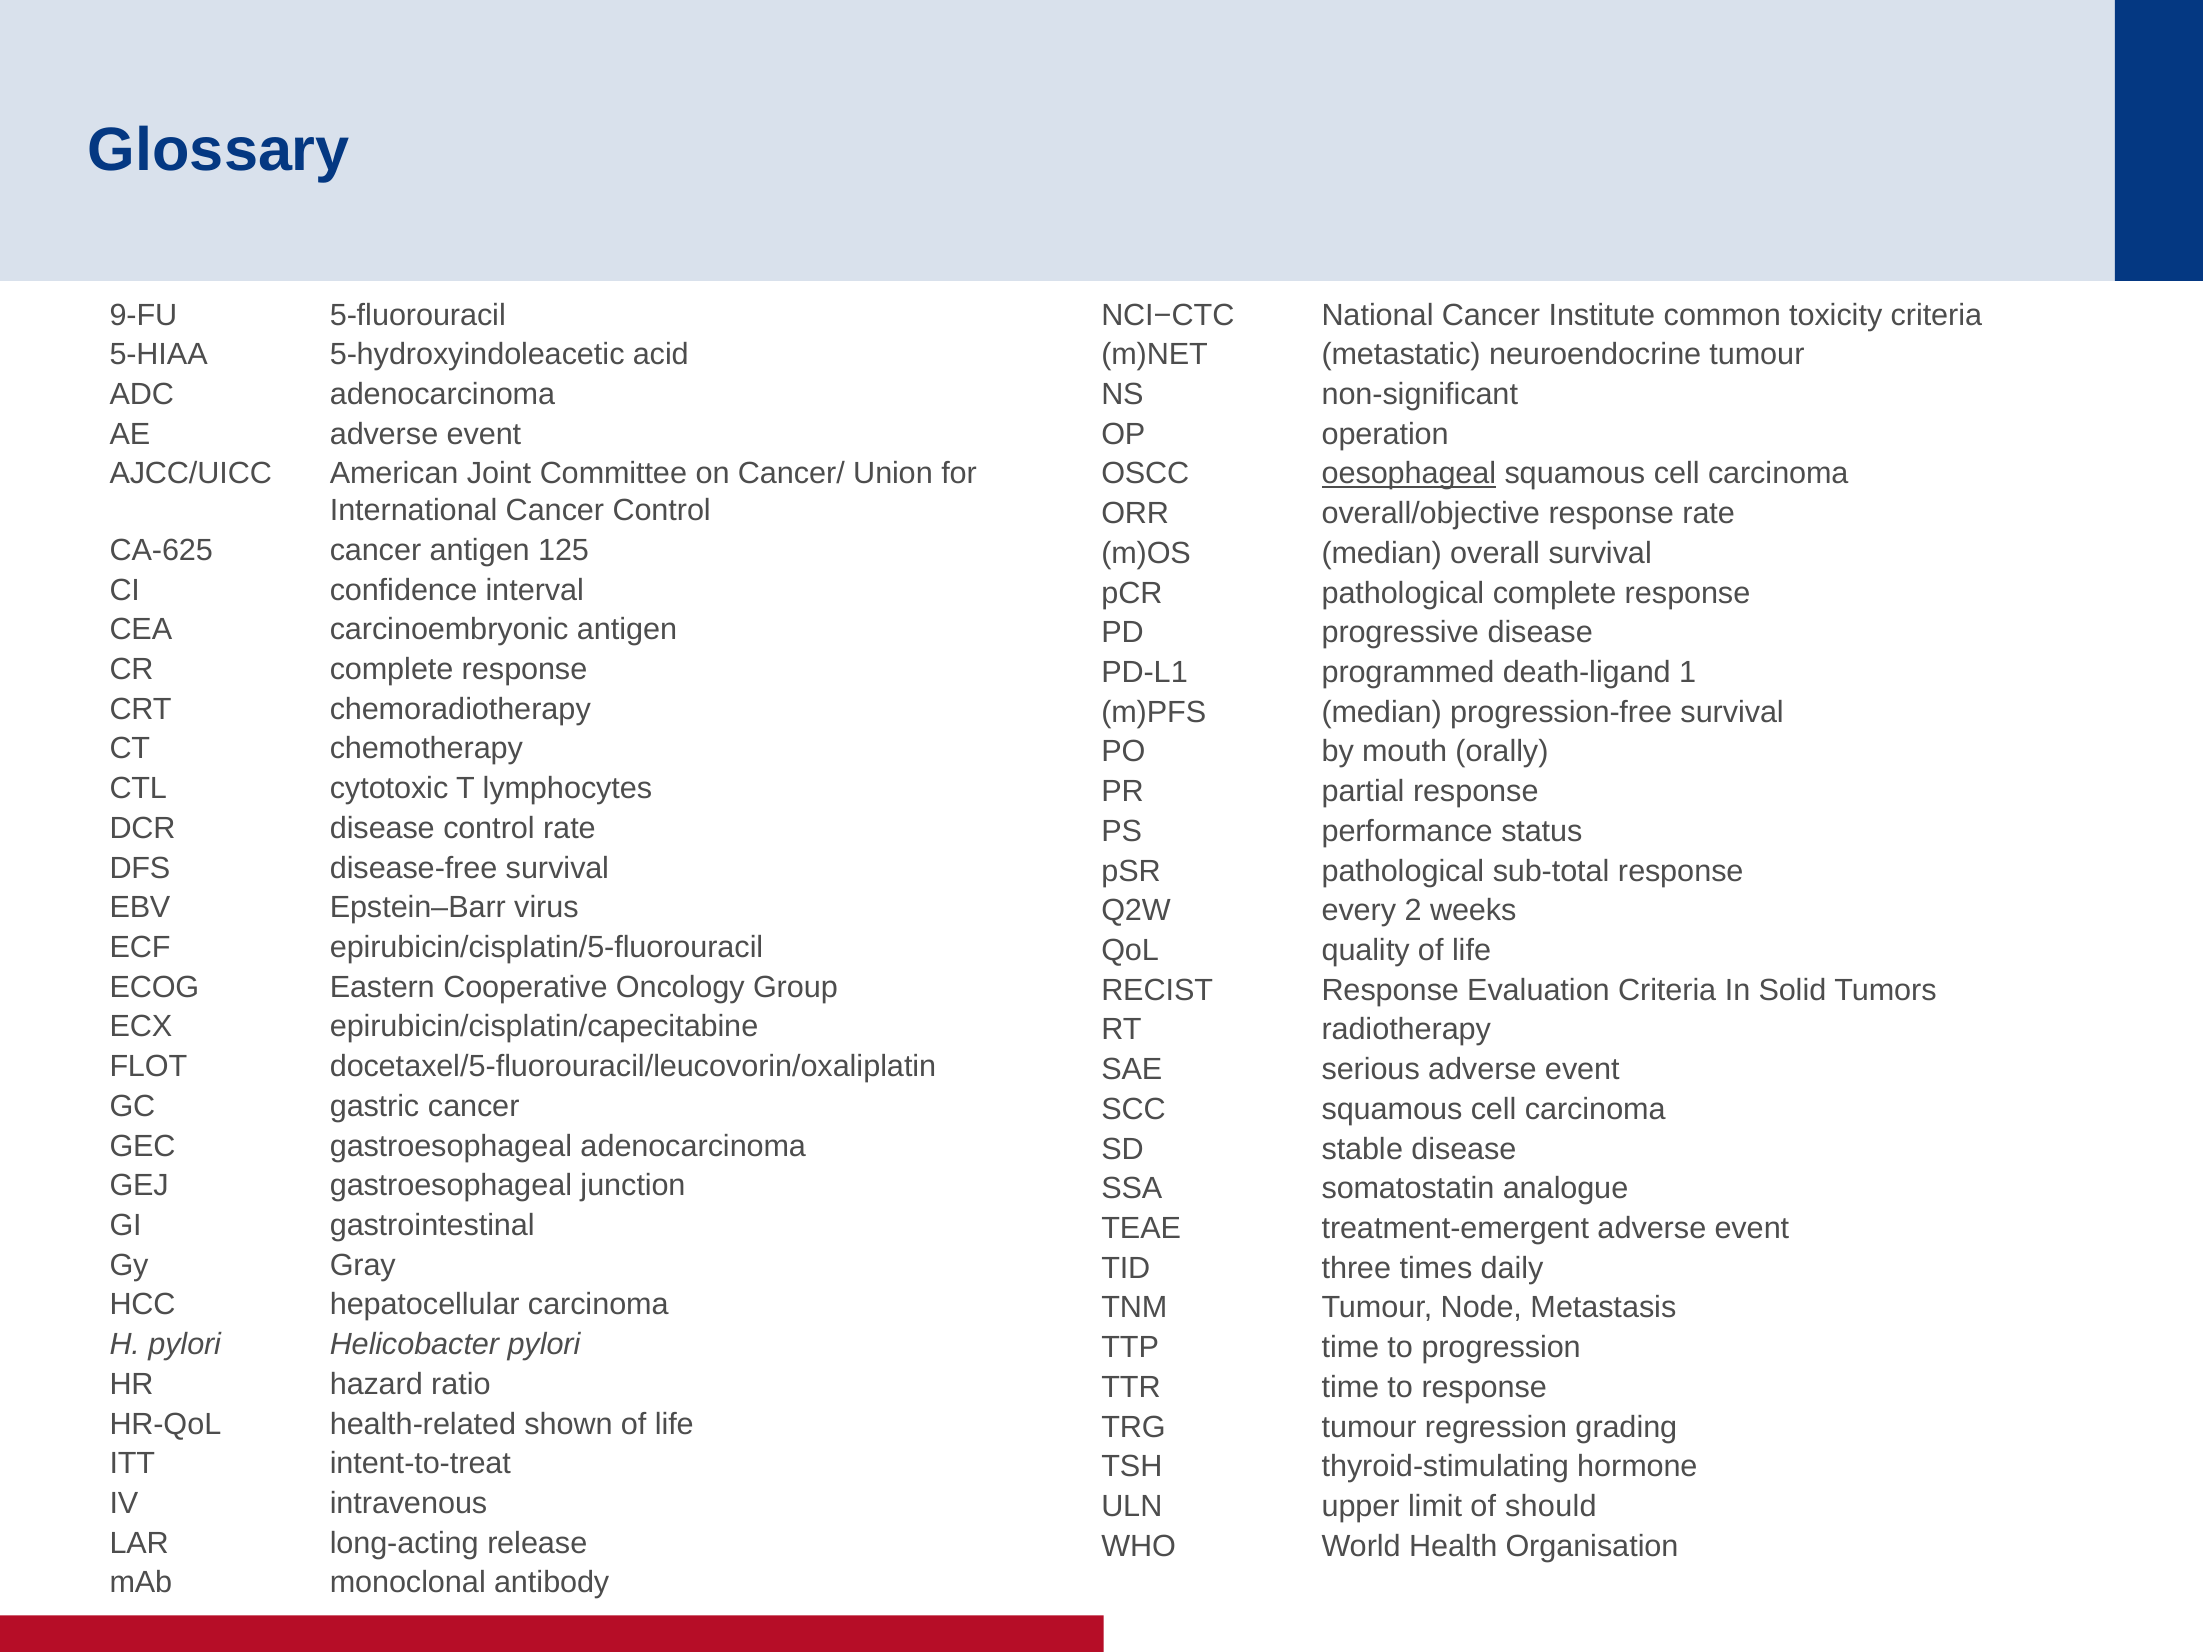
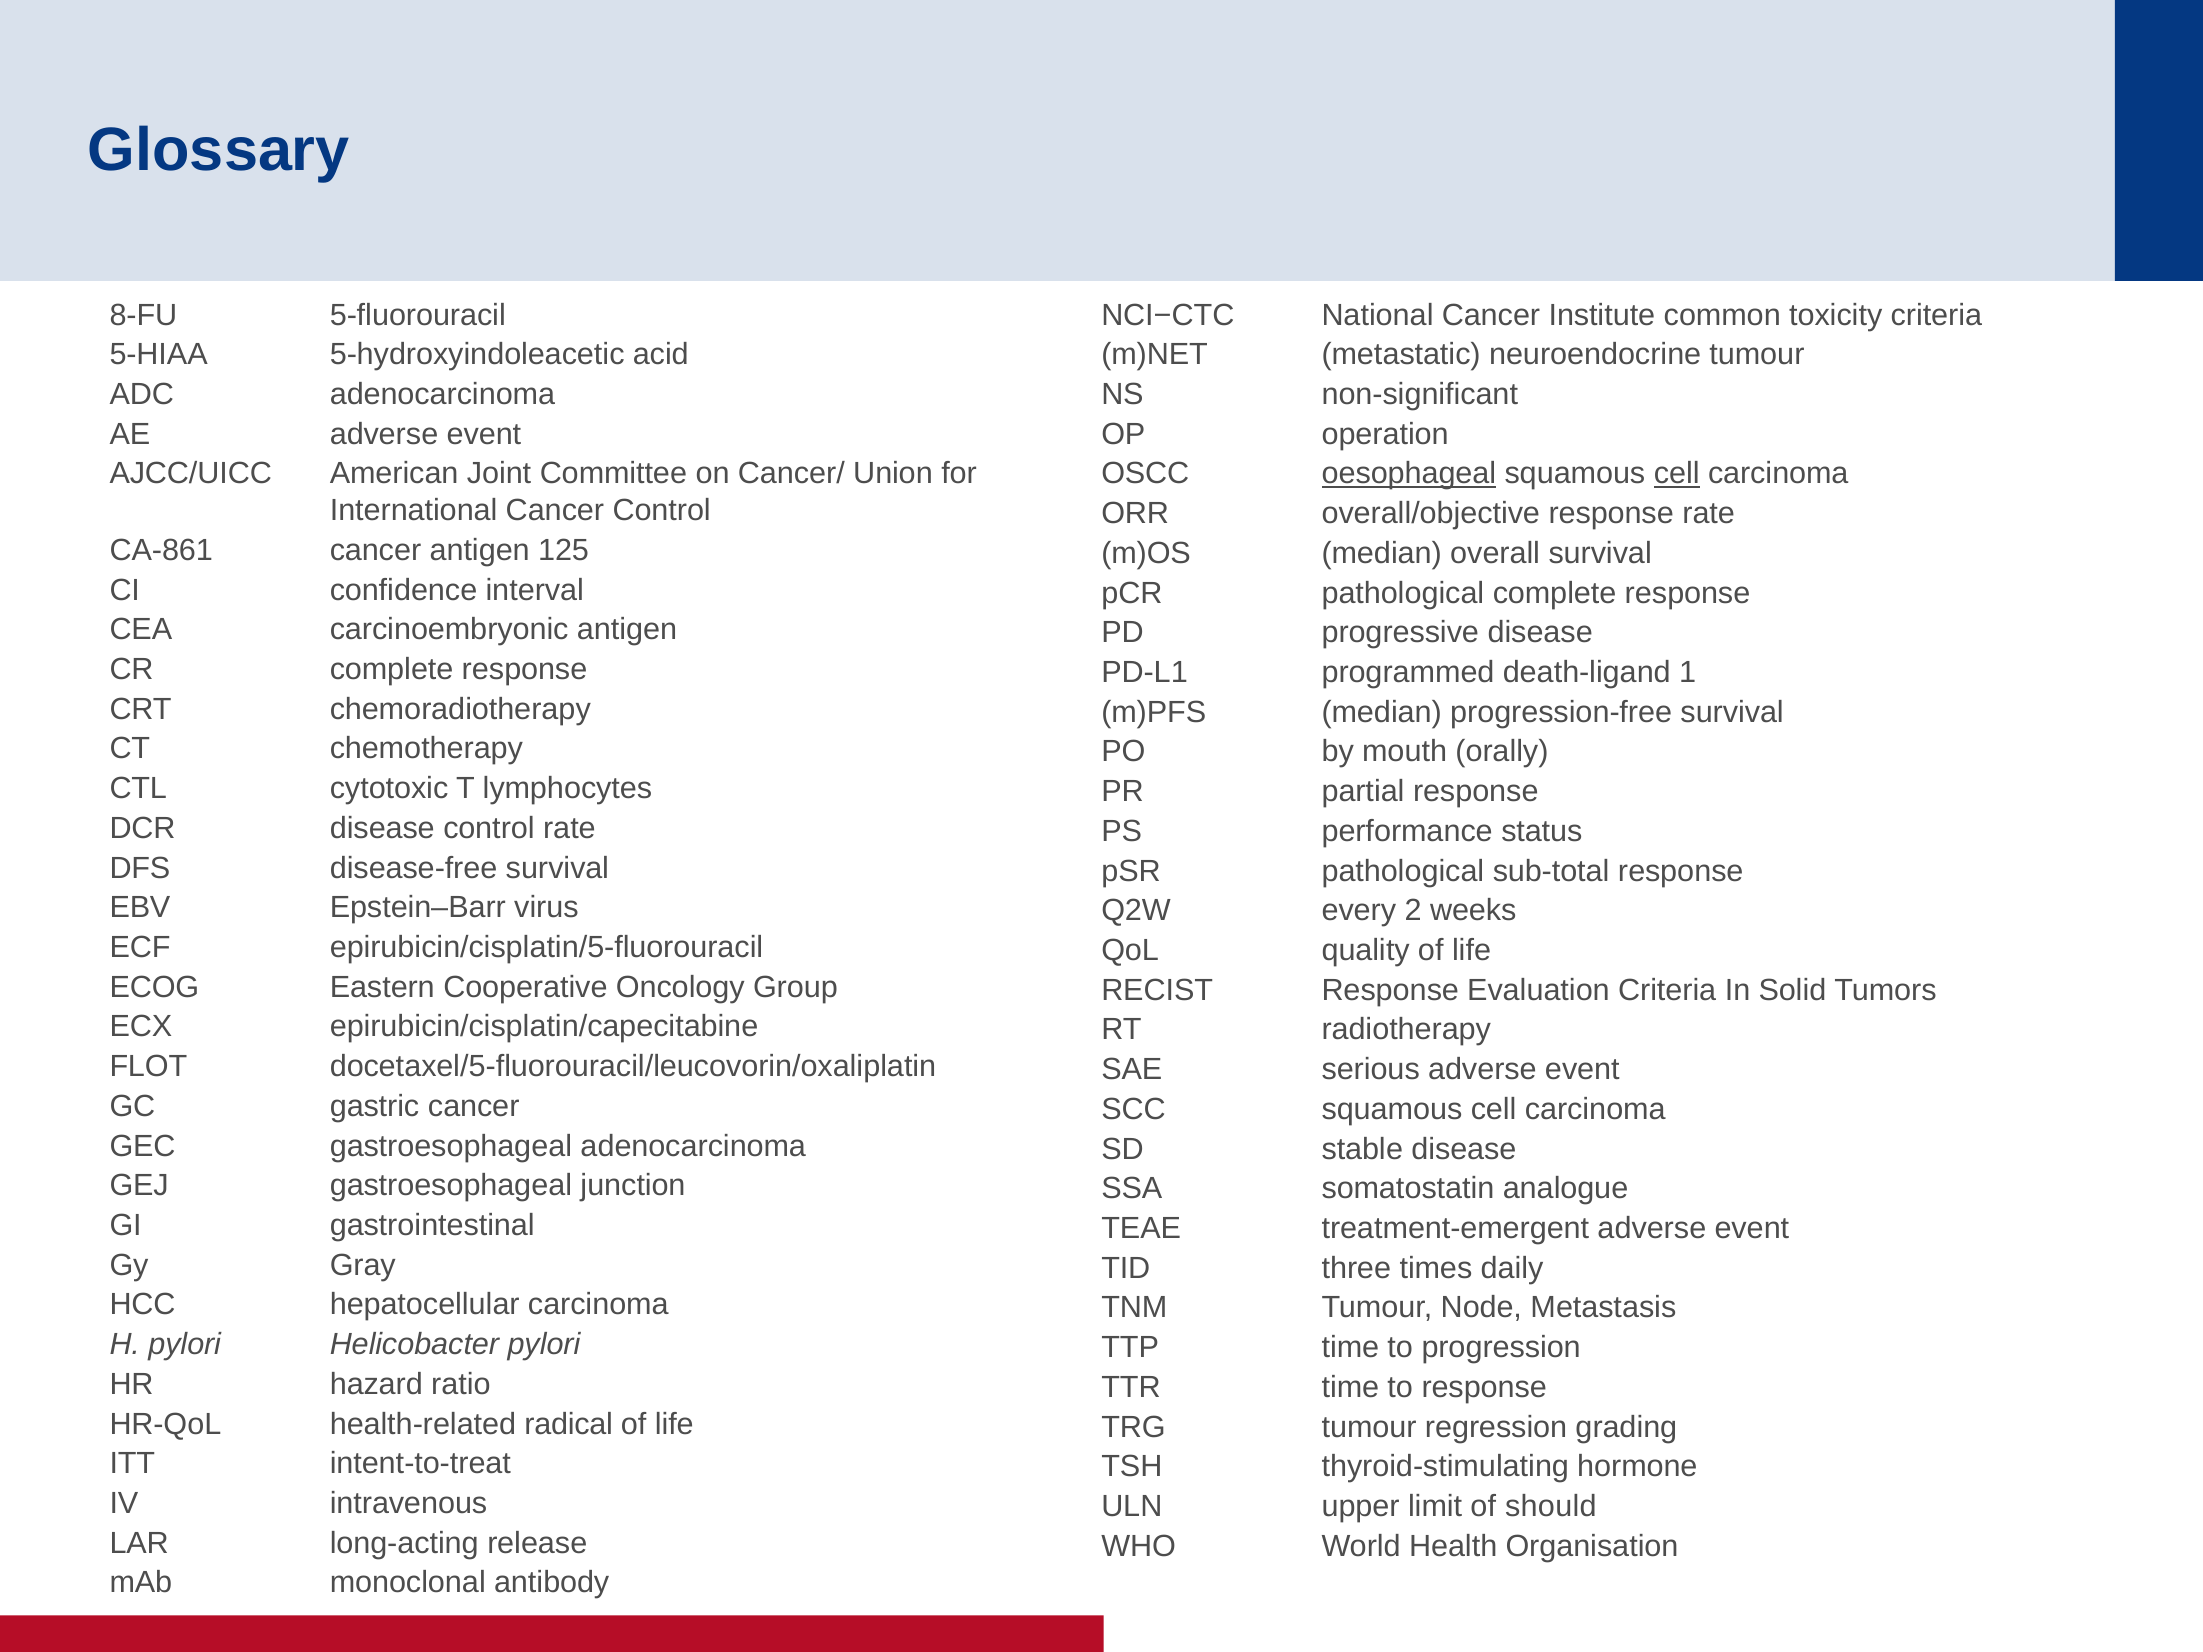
9-FU: 9-FU -> 8-FU
cell at (1677, 474) underline: none -> present
CA-625: CA-625 -> CA-861
shown: shown -> radical
